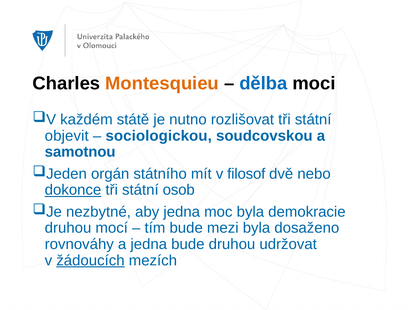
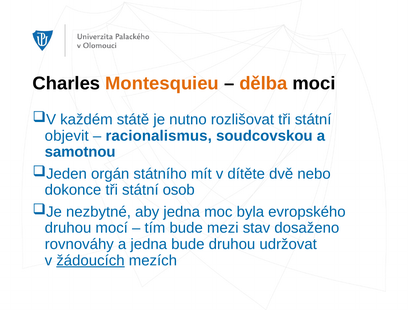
dělba colour: blue -> orange
sociologickou: sociologickou -> racionalismus
filosof: filosof -> dítěte
dokonce underline: present -> none
demokracie: demokracie -> evropského
mezi byla: byla -> stav
